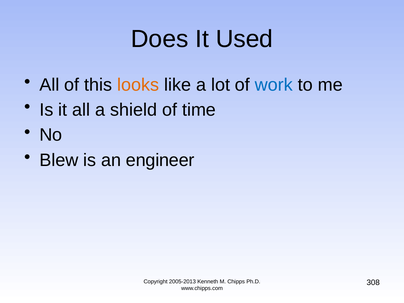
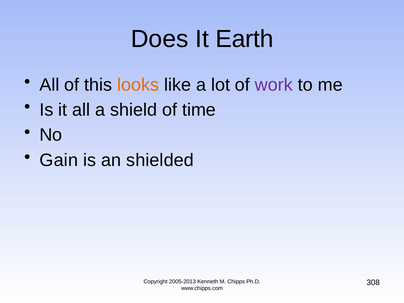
Used: Used -> Earth
work colour: blue -> purple
Blew: Blew -> Gain
engineer: engineer -> shielded
